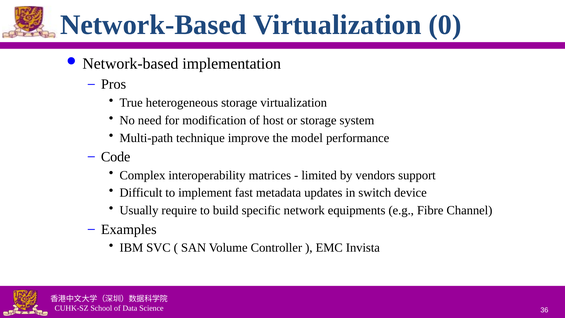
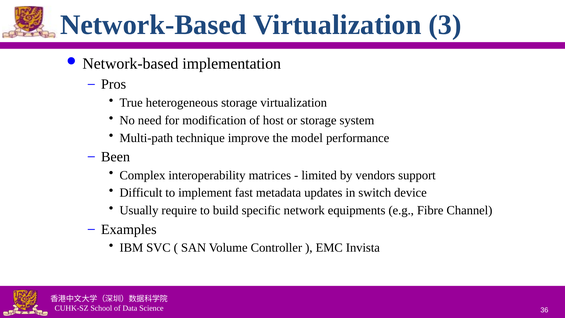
0: 0 -> 3
Code: Code -> Been
